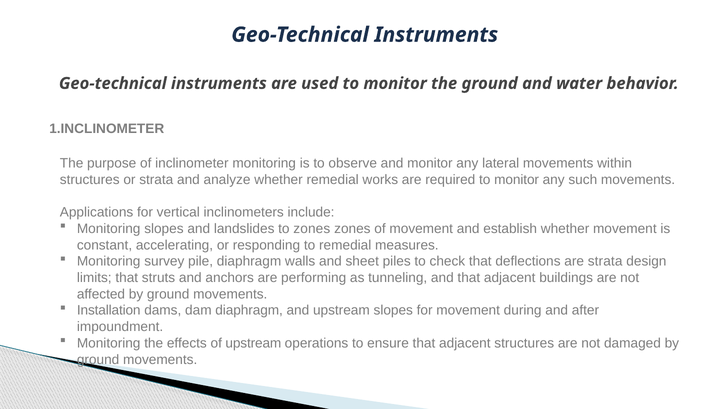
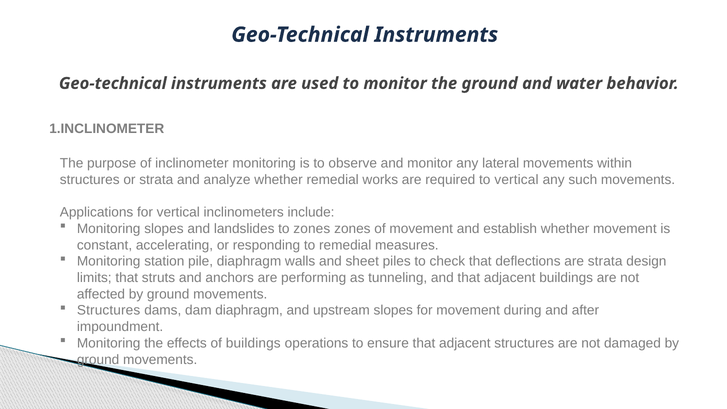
required to monitor: monitor -> vertical
survey: survey -> station
Installation at (109, 310): Installation -> Structures
of upstream: upstream -> buildings
